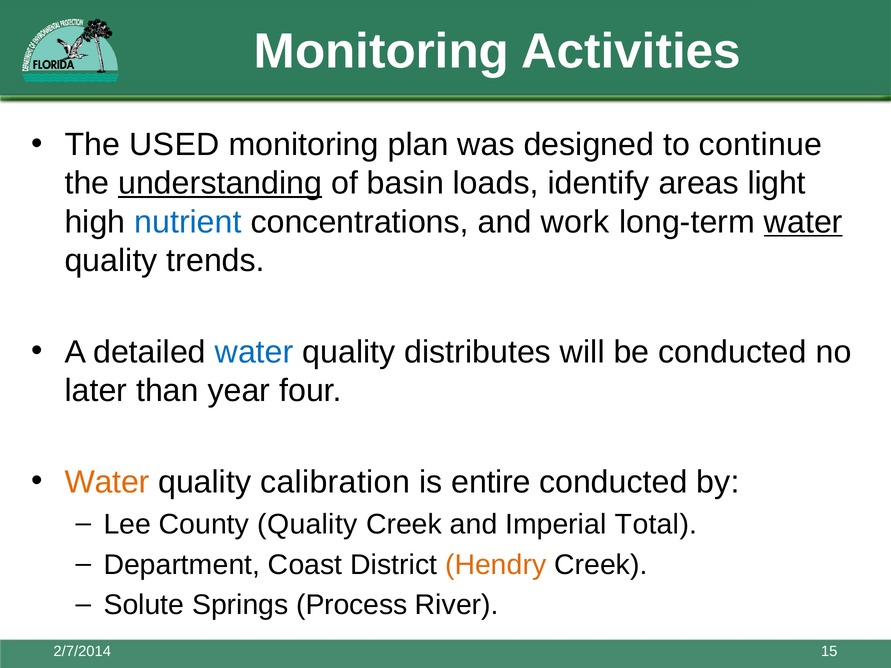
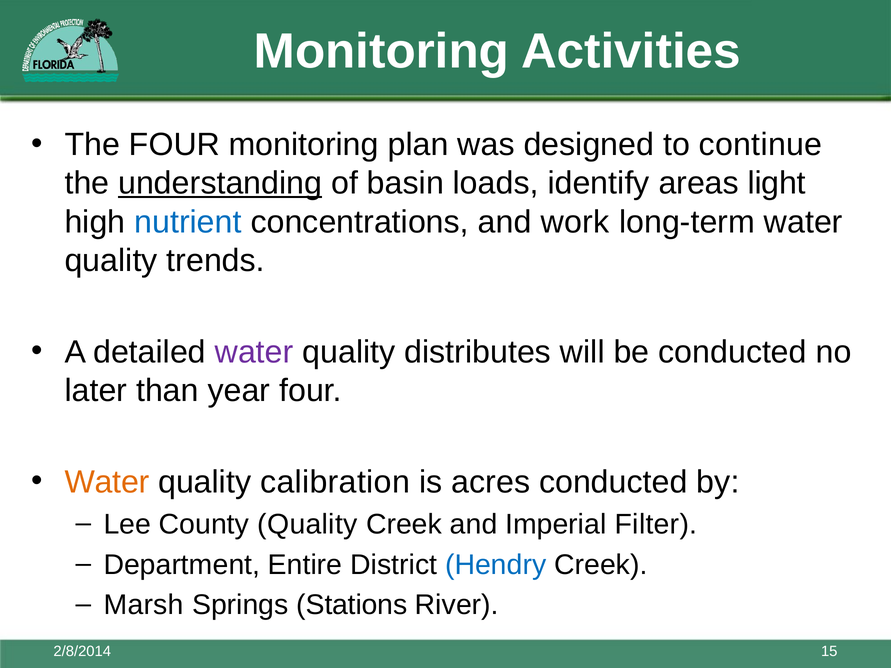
The USED: USED -> FOUR
water at (803, 222) underline: present -> none
water at (254, 352) colour: blue -> purple
entire: entire -> acres
Total: Total -> Filter
Coast: Coast -> Entire
Hendry colour: orange -> blue
Solute: Solute -> Marsh
Process: Process -> Stations
2/7/2014: 2/7/2014 -> 2/8/2014
